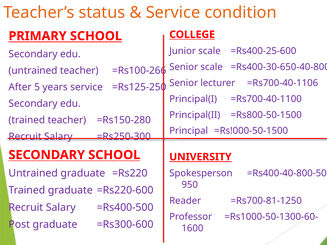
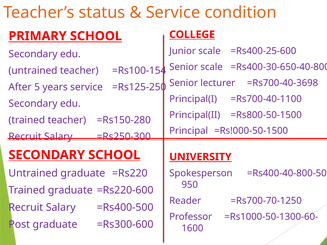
=Rs100-266: =Rs100-266 -> =Rs100-154
=Rs700-40-1106: =Rs700-40-1106 -> =Rs700-40-3698
=Rs700-81-1250: =Rs700-81-1250 -> =Rs700-70-1250
